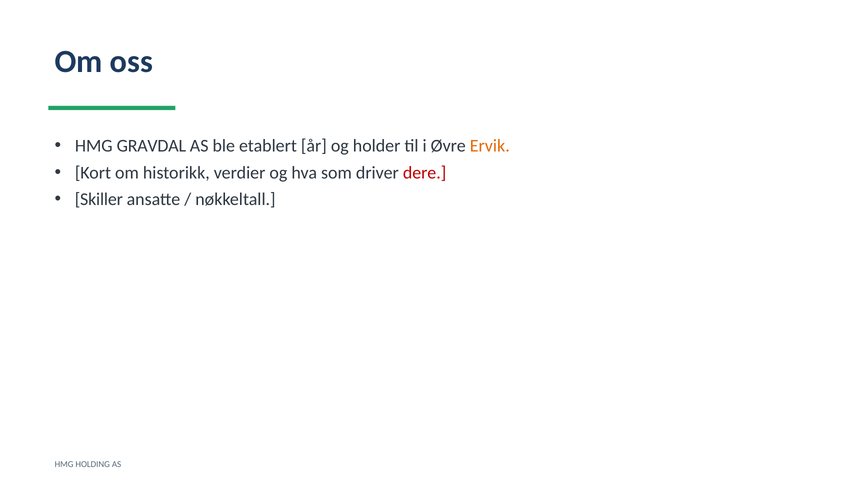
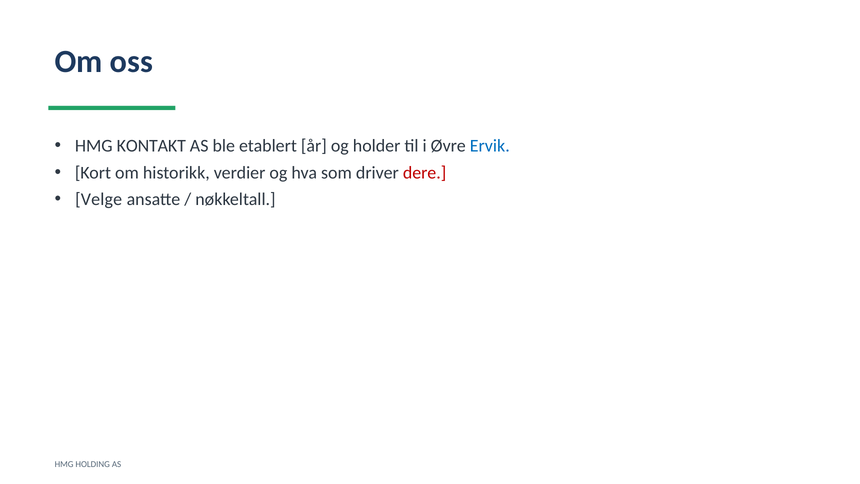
GRAVDAL: GRAVDAL -> KONTAKT
Ervik colour: orange -> blue
Skiller: Skiller -> Velge
